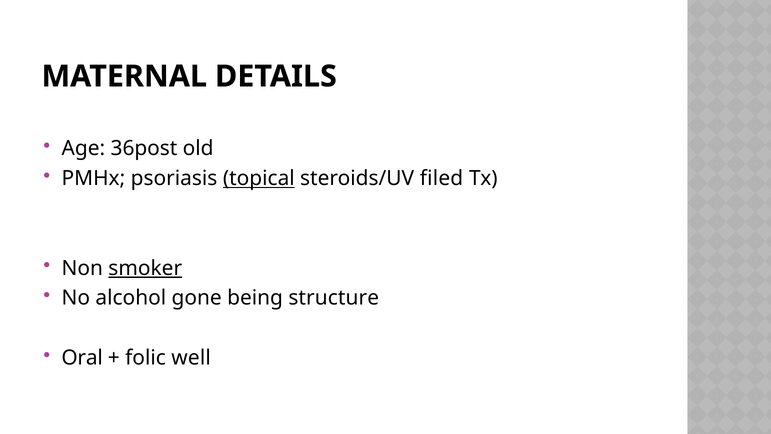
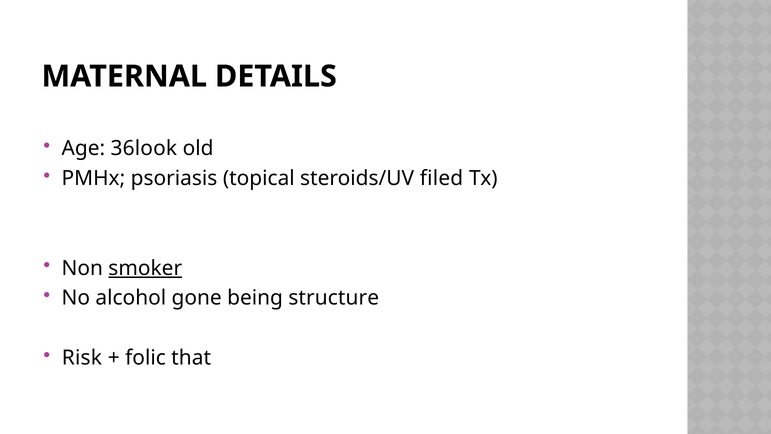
36post: 36post -> 36look
topical underline: present -> none
Oral: Oral -> Risk
well: well -> that
